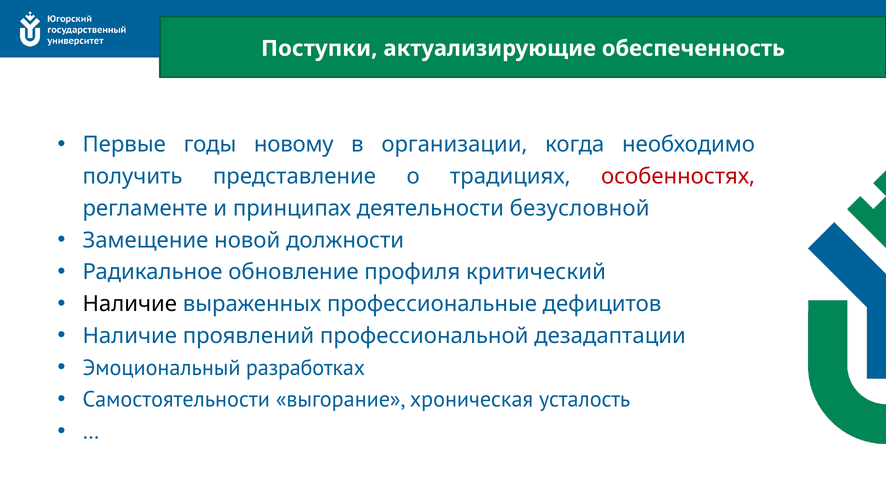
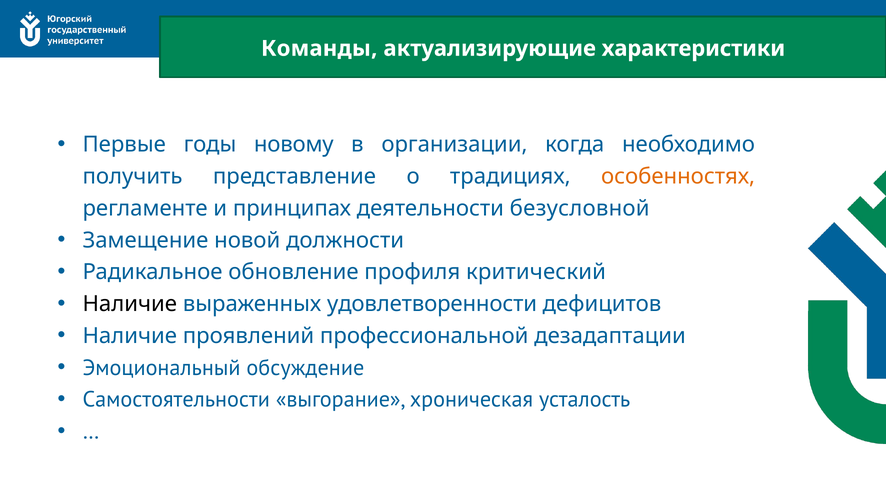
Поступки: Поступки -> Команды
обеспеченность: обеспеченность -> характеристики
особенностях colour: red -> orange
профессиональные: профессиональные -> удовлетворенности
разработках: разработках -> обсуждение
